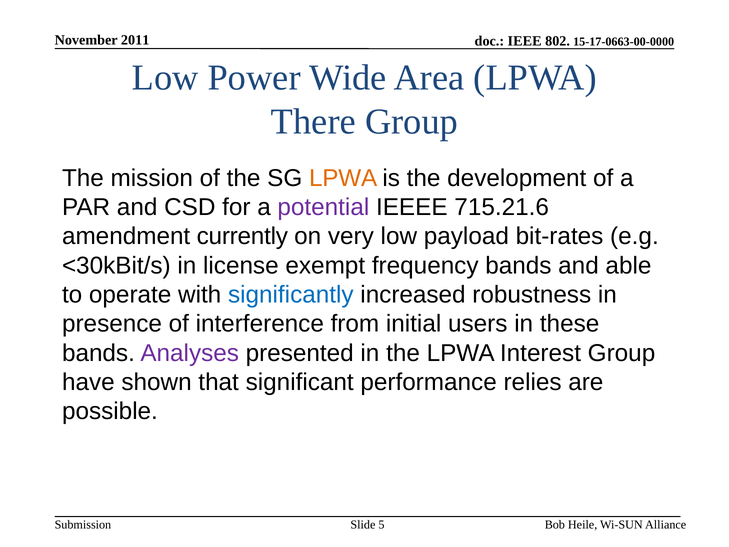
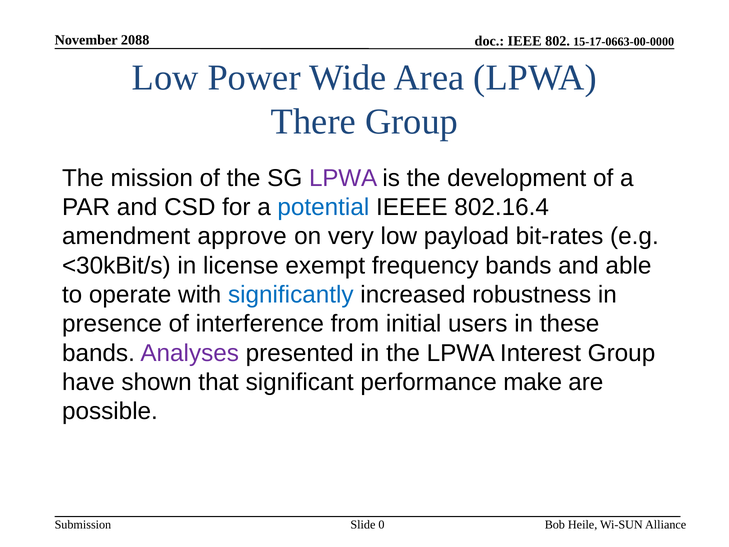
2011: 2011 -> 2088
LPWA at (343, 178) colour: orange -> purple
potential colour: purple -> blue
715.21.6: 715.21.6 -> 802.16.4
currently: currently -> approve
relies: relies -> make
5: 5 -> 0
